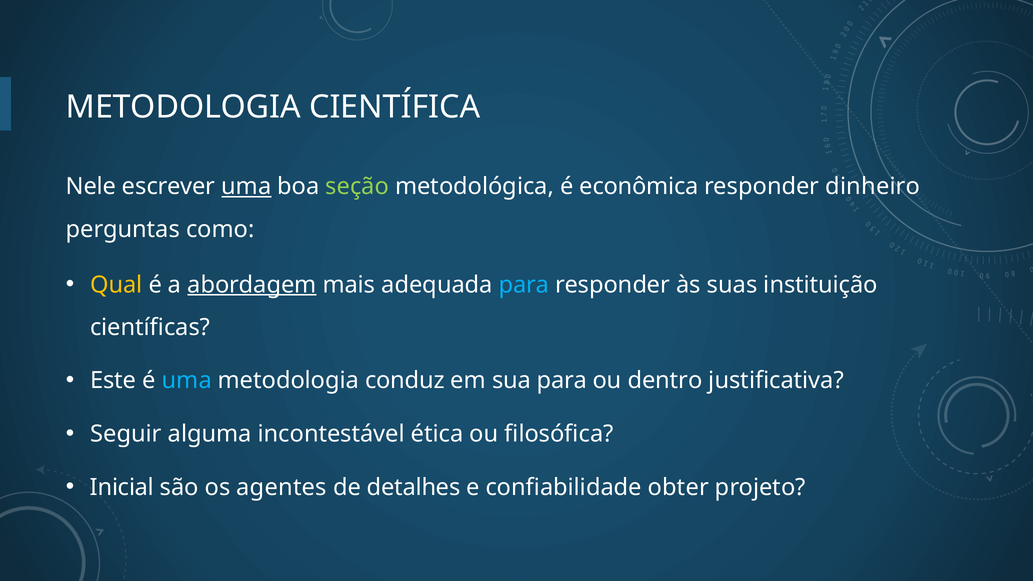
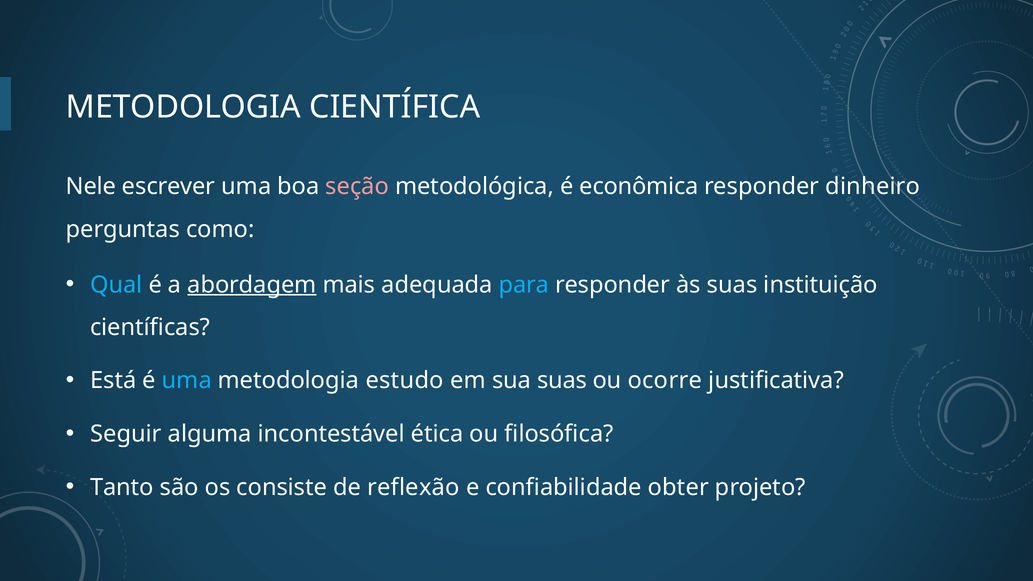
uma at (246, 187) underline: present -> none
seção colour: light green -> pink
Qual colour: yellow -> light blue
Este: Este -> Está
conduz: conduz -> estudo
sua para: para -> suas
dentro: dentro -> ocorre
Inicial: Inicial -> Tanto
agentes: agentes -> consiste
detalhes: detalhes -> reflexão
